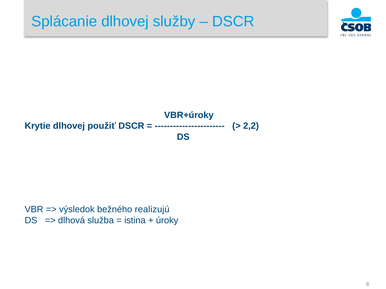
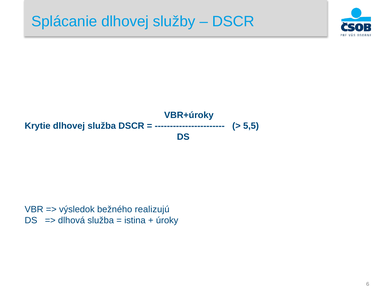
dlhovej použiť: použiť -> služba
2,2: 2,2 -> 5,5
